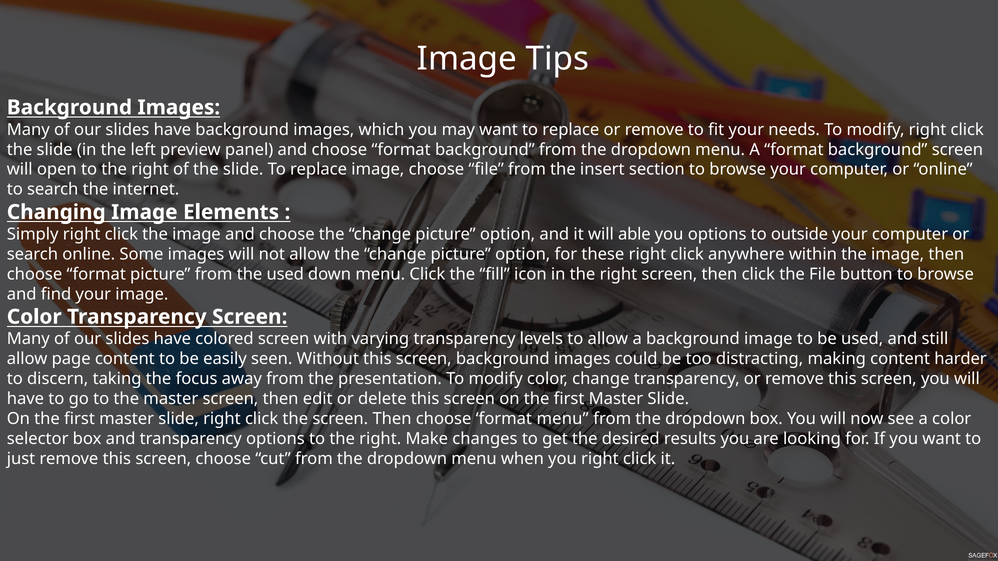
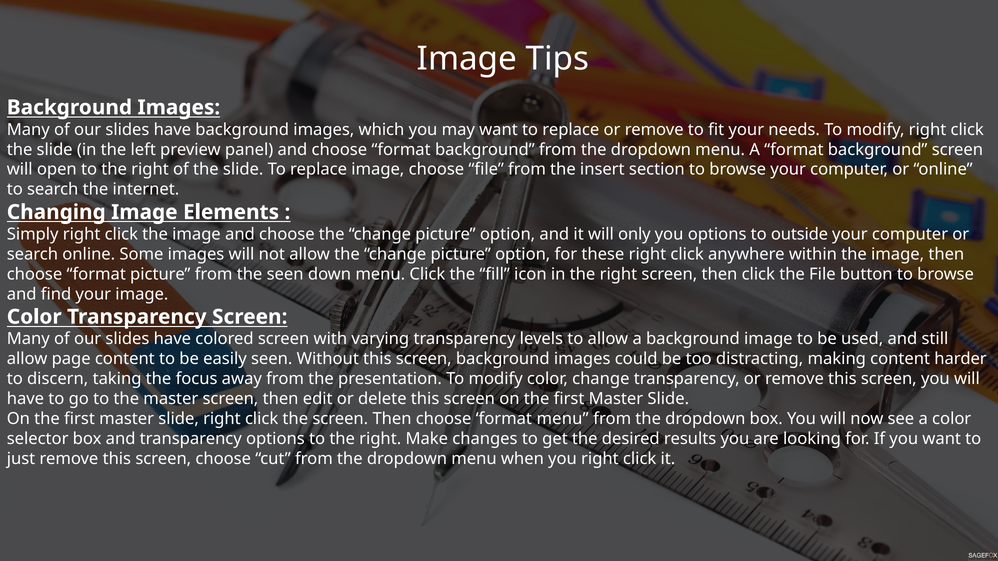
able: able -> only
the used: used -> seen
